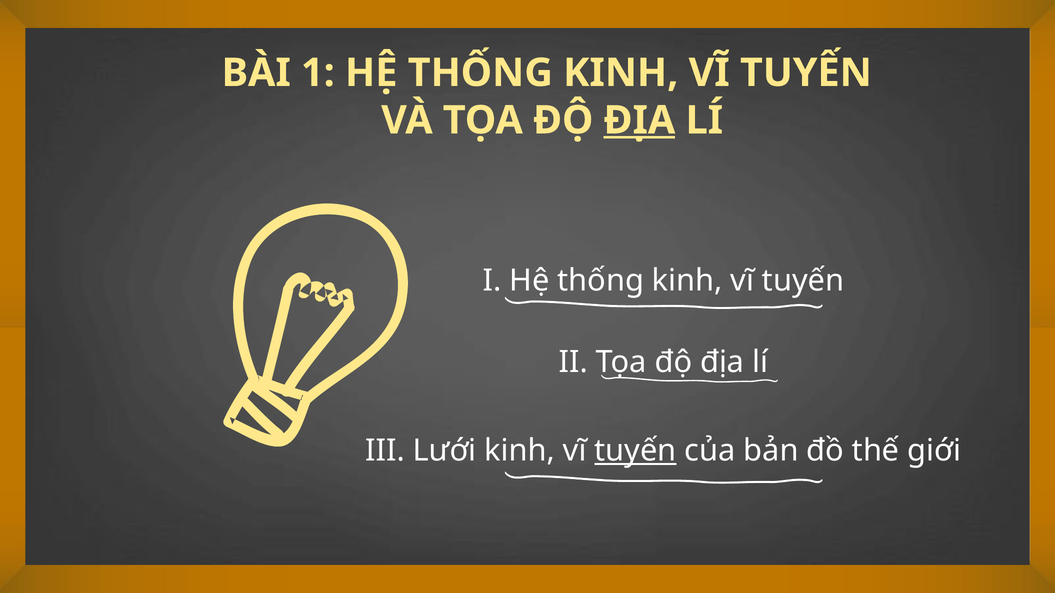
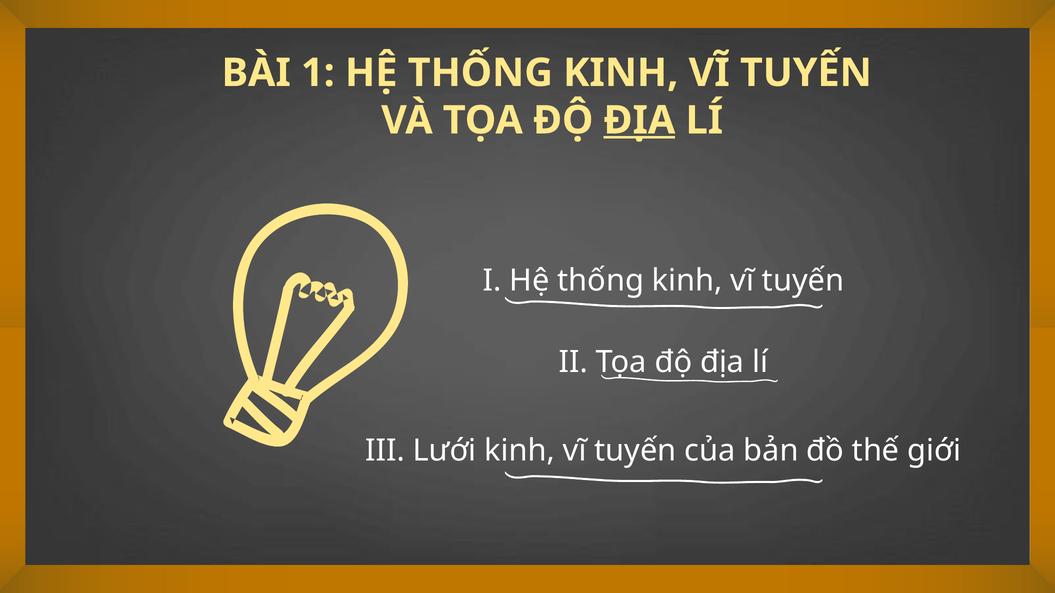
tuyến at (635, 451) underline: present -> none
